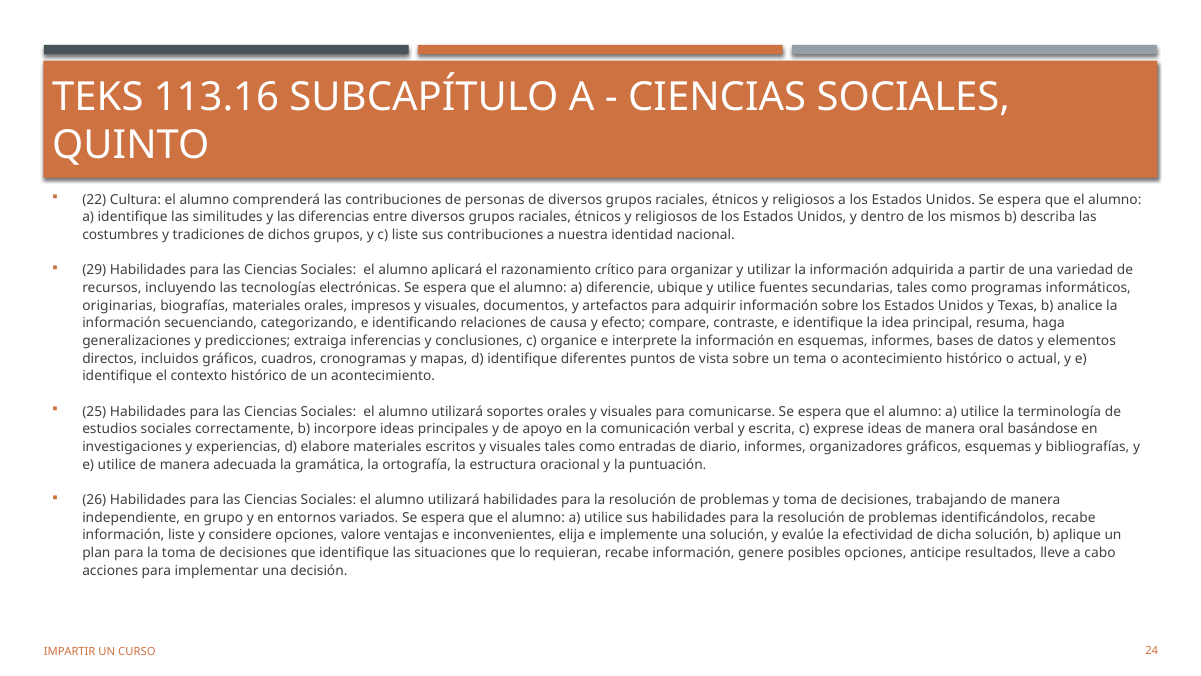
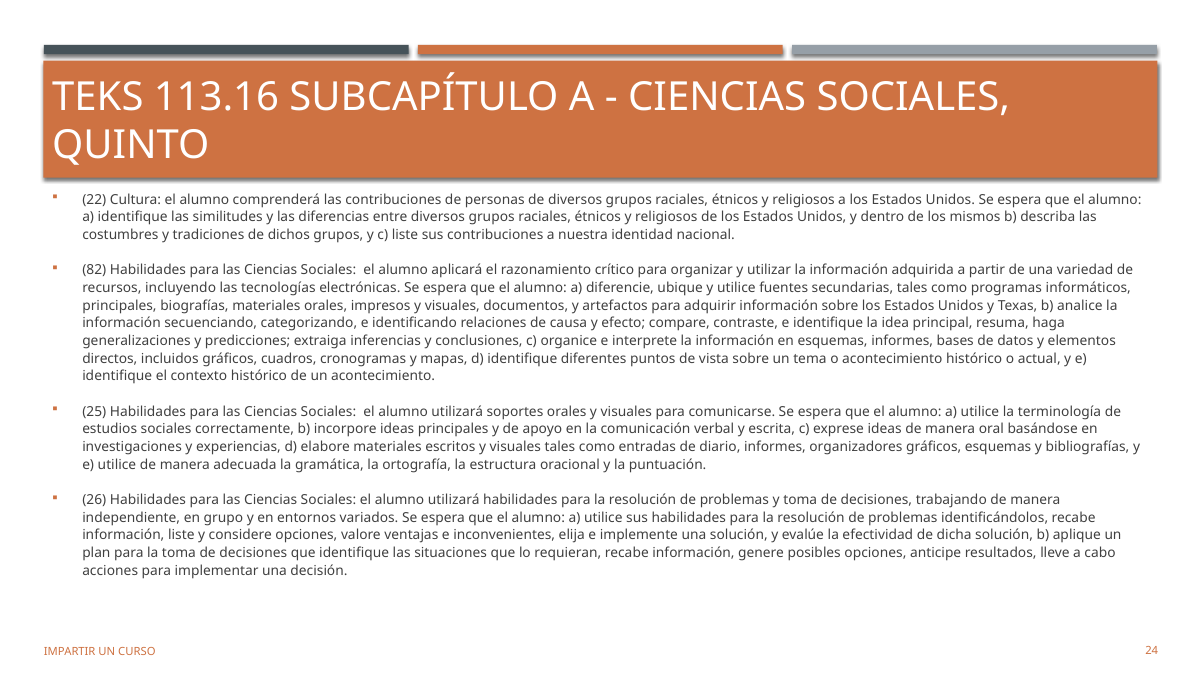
29: 29 -> 82
originarias at (119, 305): originarias -> principales
